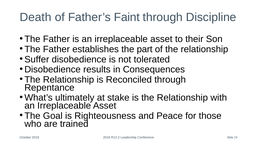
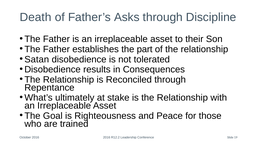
Faint: Faint -> Asks
Suffer: Suffer -> Satan
